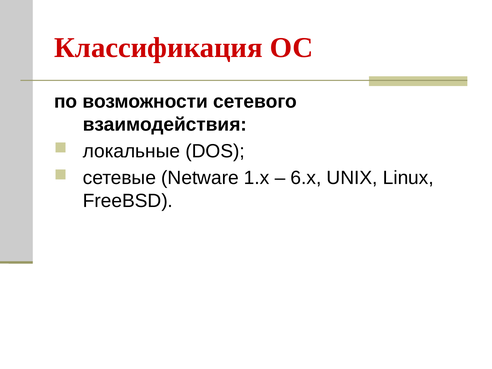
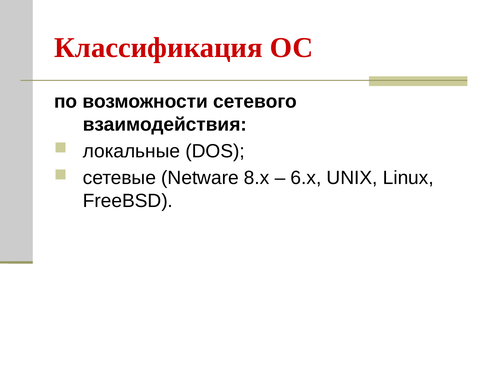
1.x: 1.x -> 8.x
